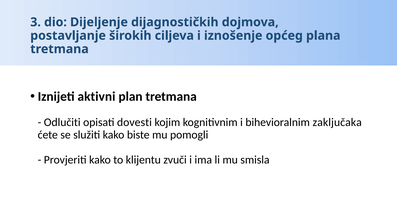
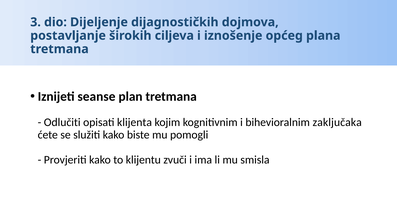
aktivni: aktivni -> seanse
dovesti: dovesti -> klijenta
